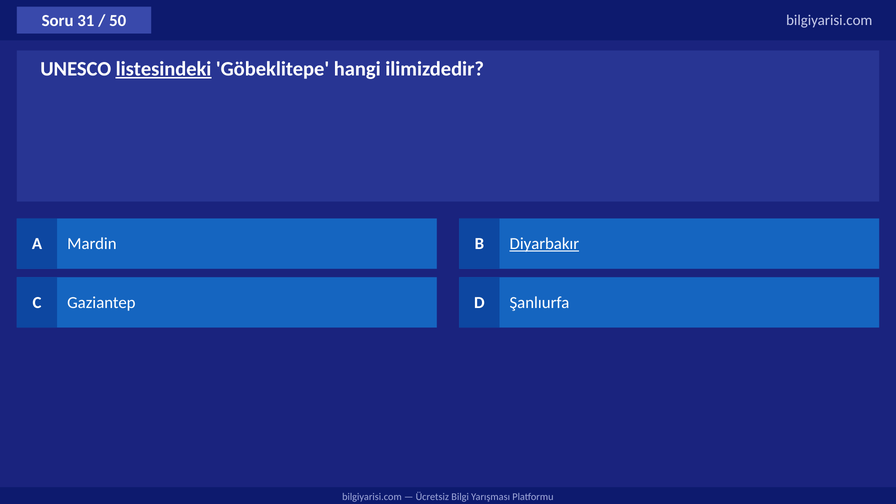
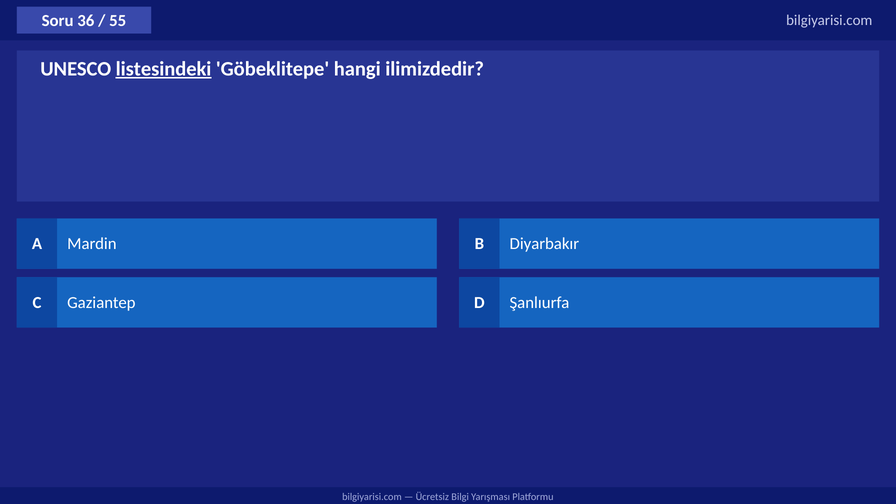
31: 31 -> 36
50: 50 -> 55
Diyarbakır underline: present -> none
